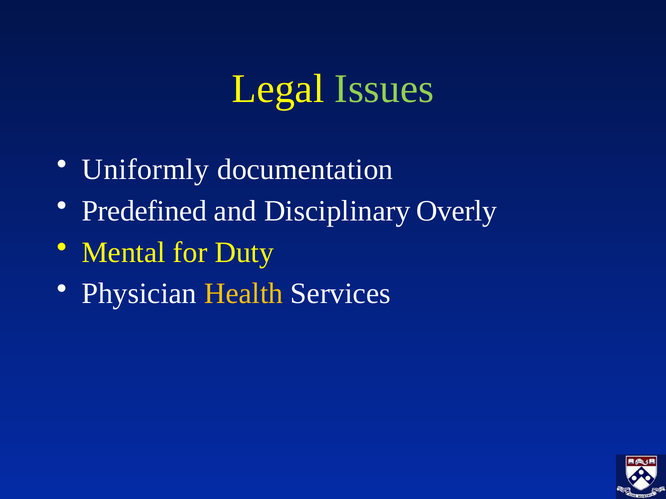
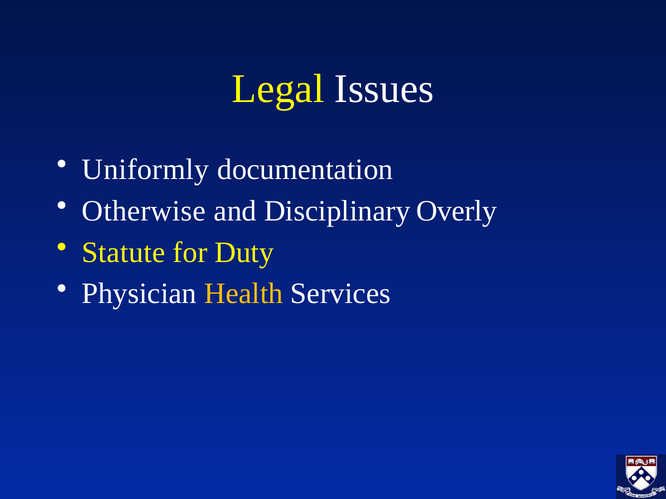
Issues colour: light green -> white
Predefined: Predefined -> Otherwise
Mental: Mental -> Statute
